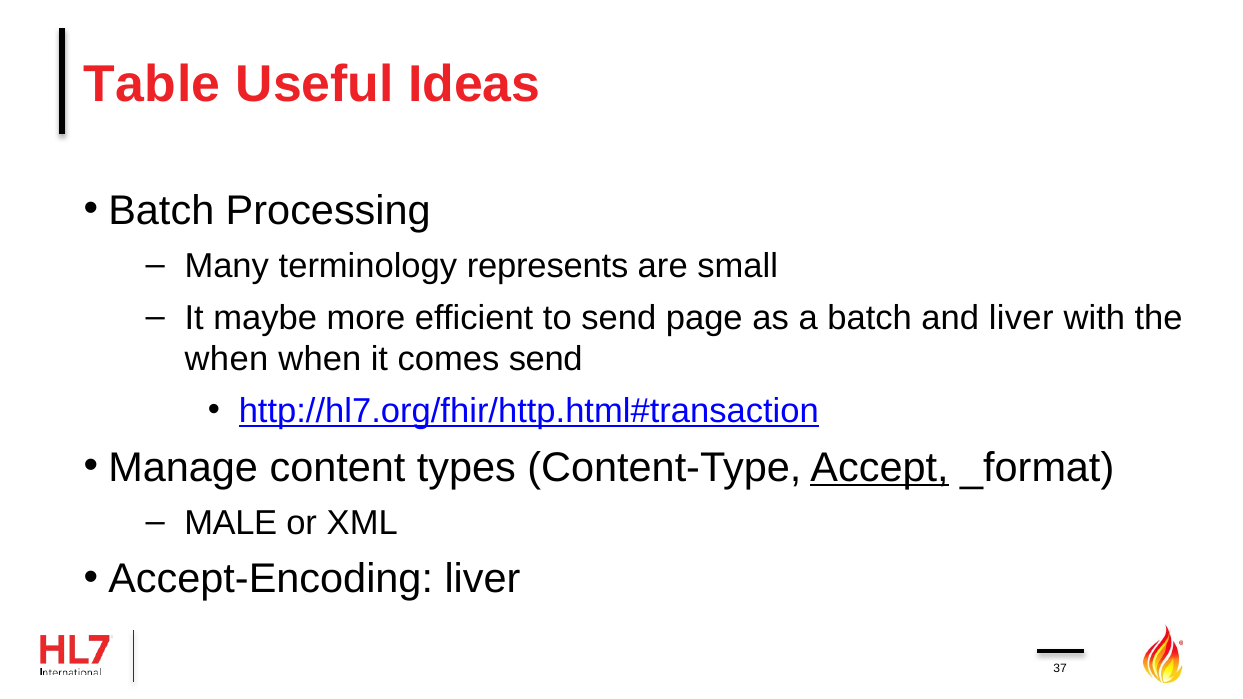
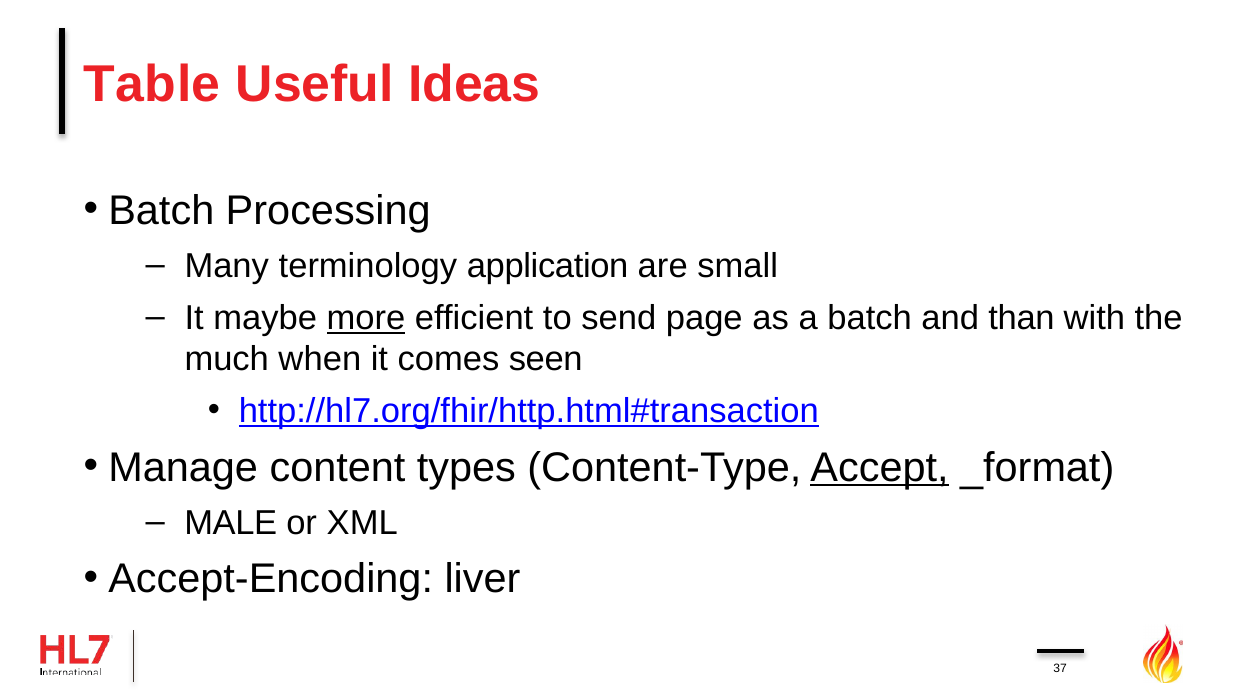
represents: represents -> application
more underline: none -> present
and liver: liver -> than
when at (227, 359): when -> much
comes send: send -> seen
